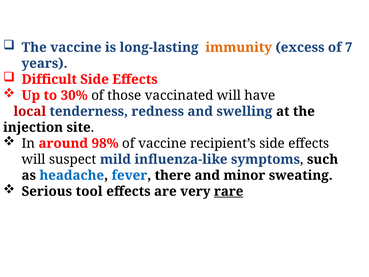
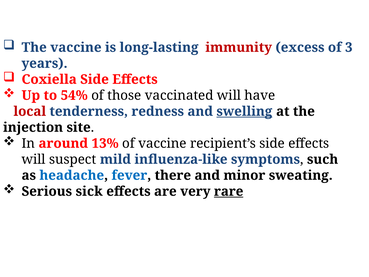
immunity colour: orange -> red
7: 7 -> 3
Difficult: Difficult -> Coxiella
30%: 30% -> 54%
swelling underline: none -> present
98%: 98% -> 13%
tool: tool -> sick
